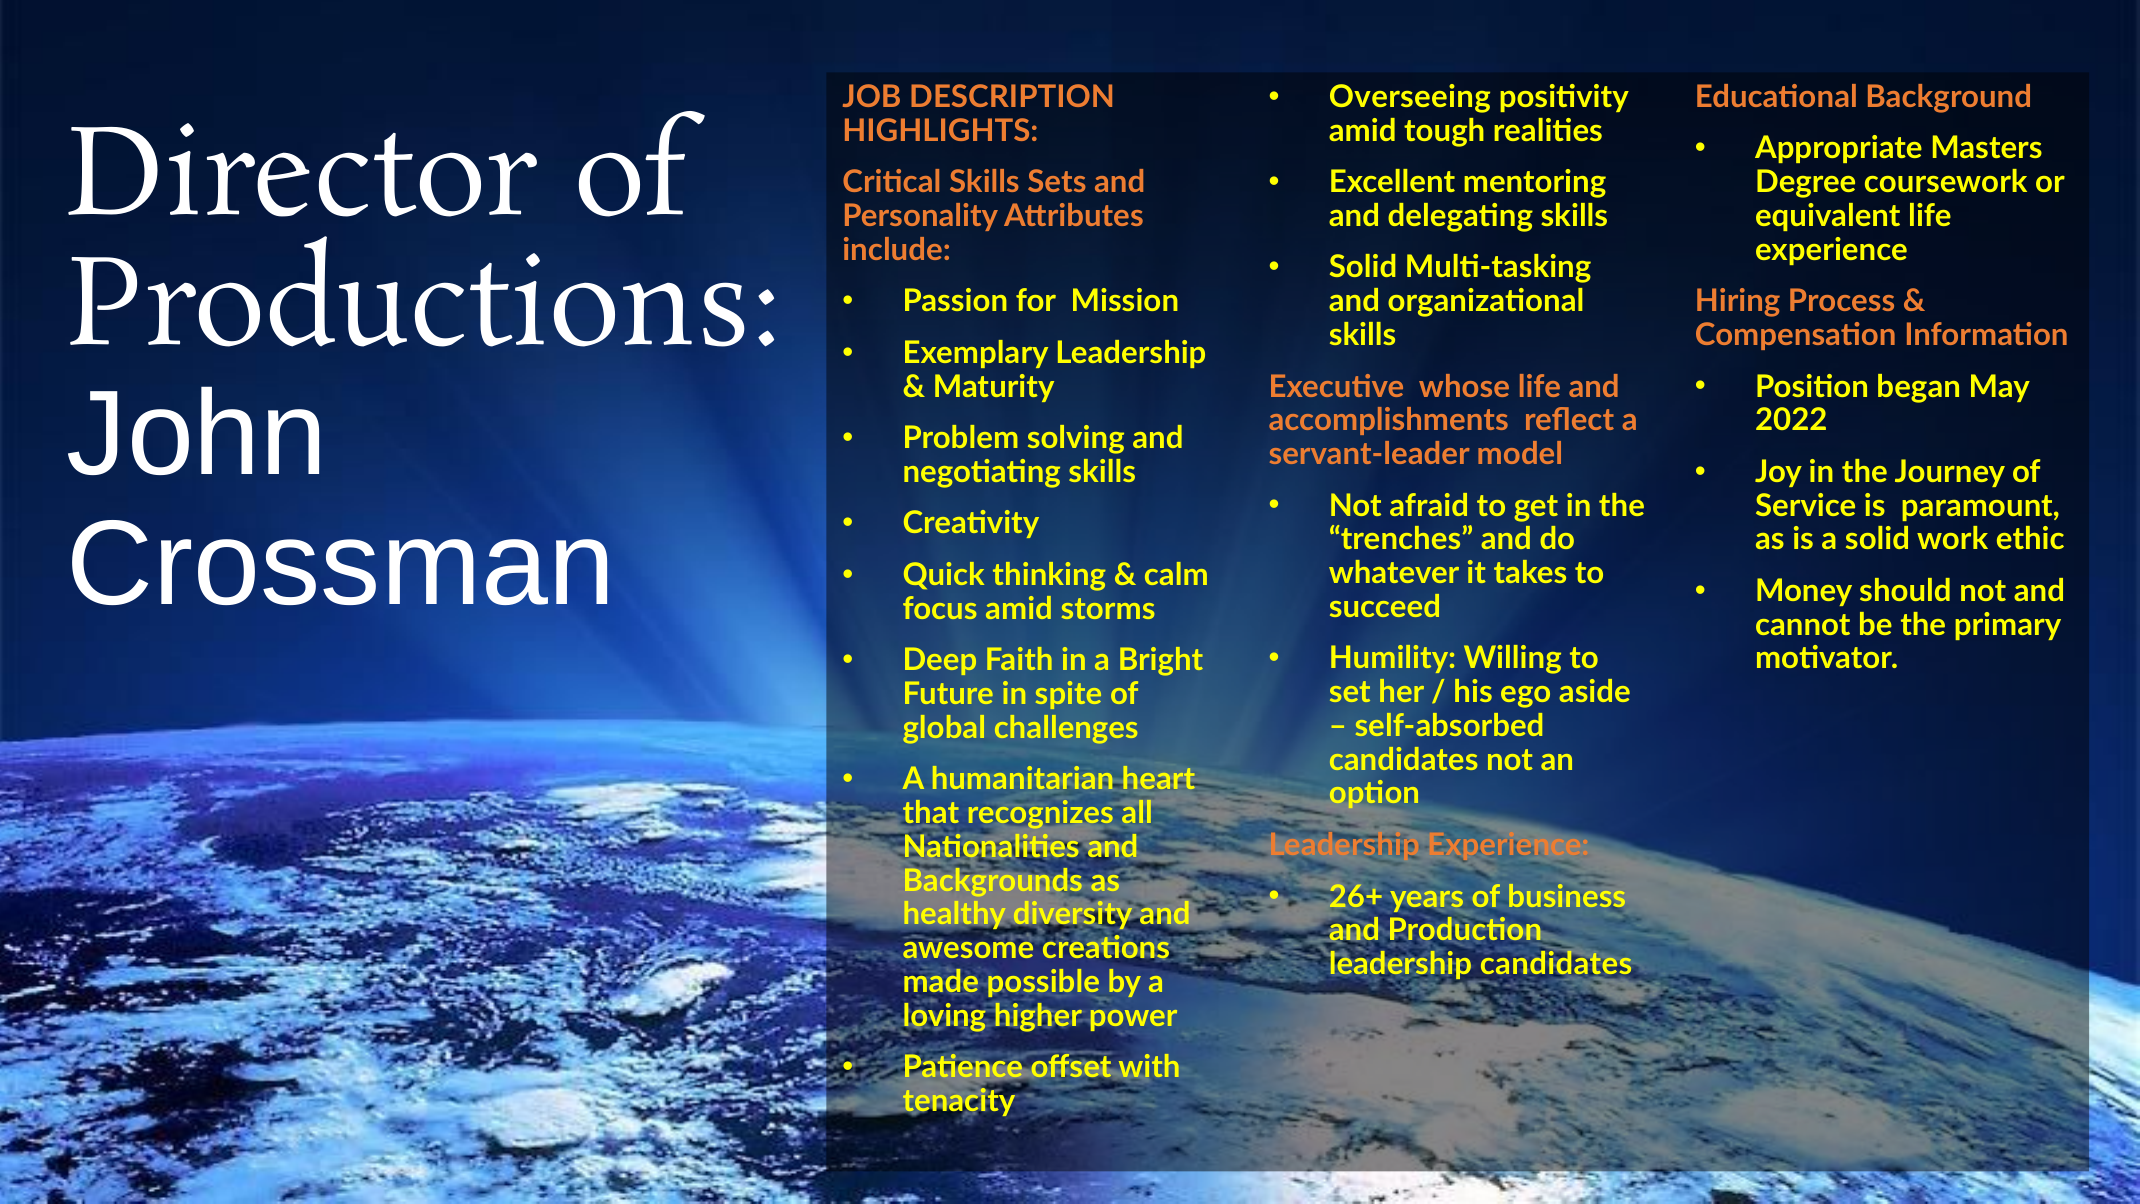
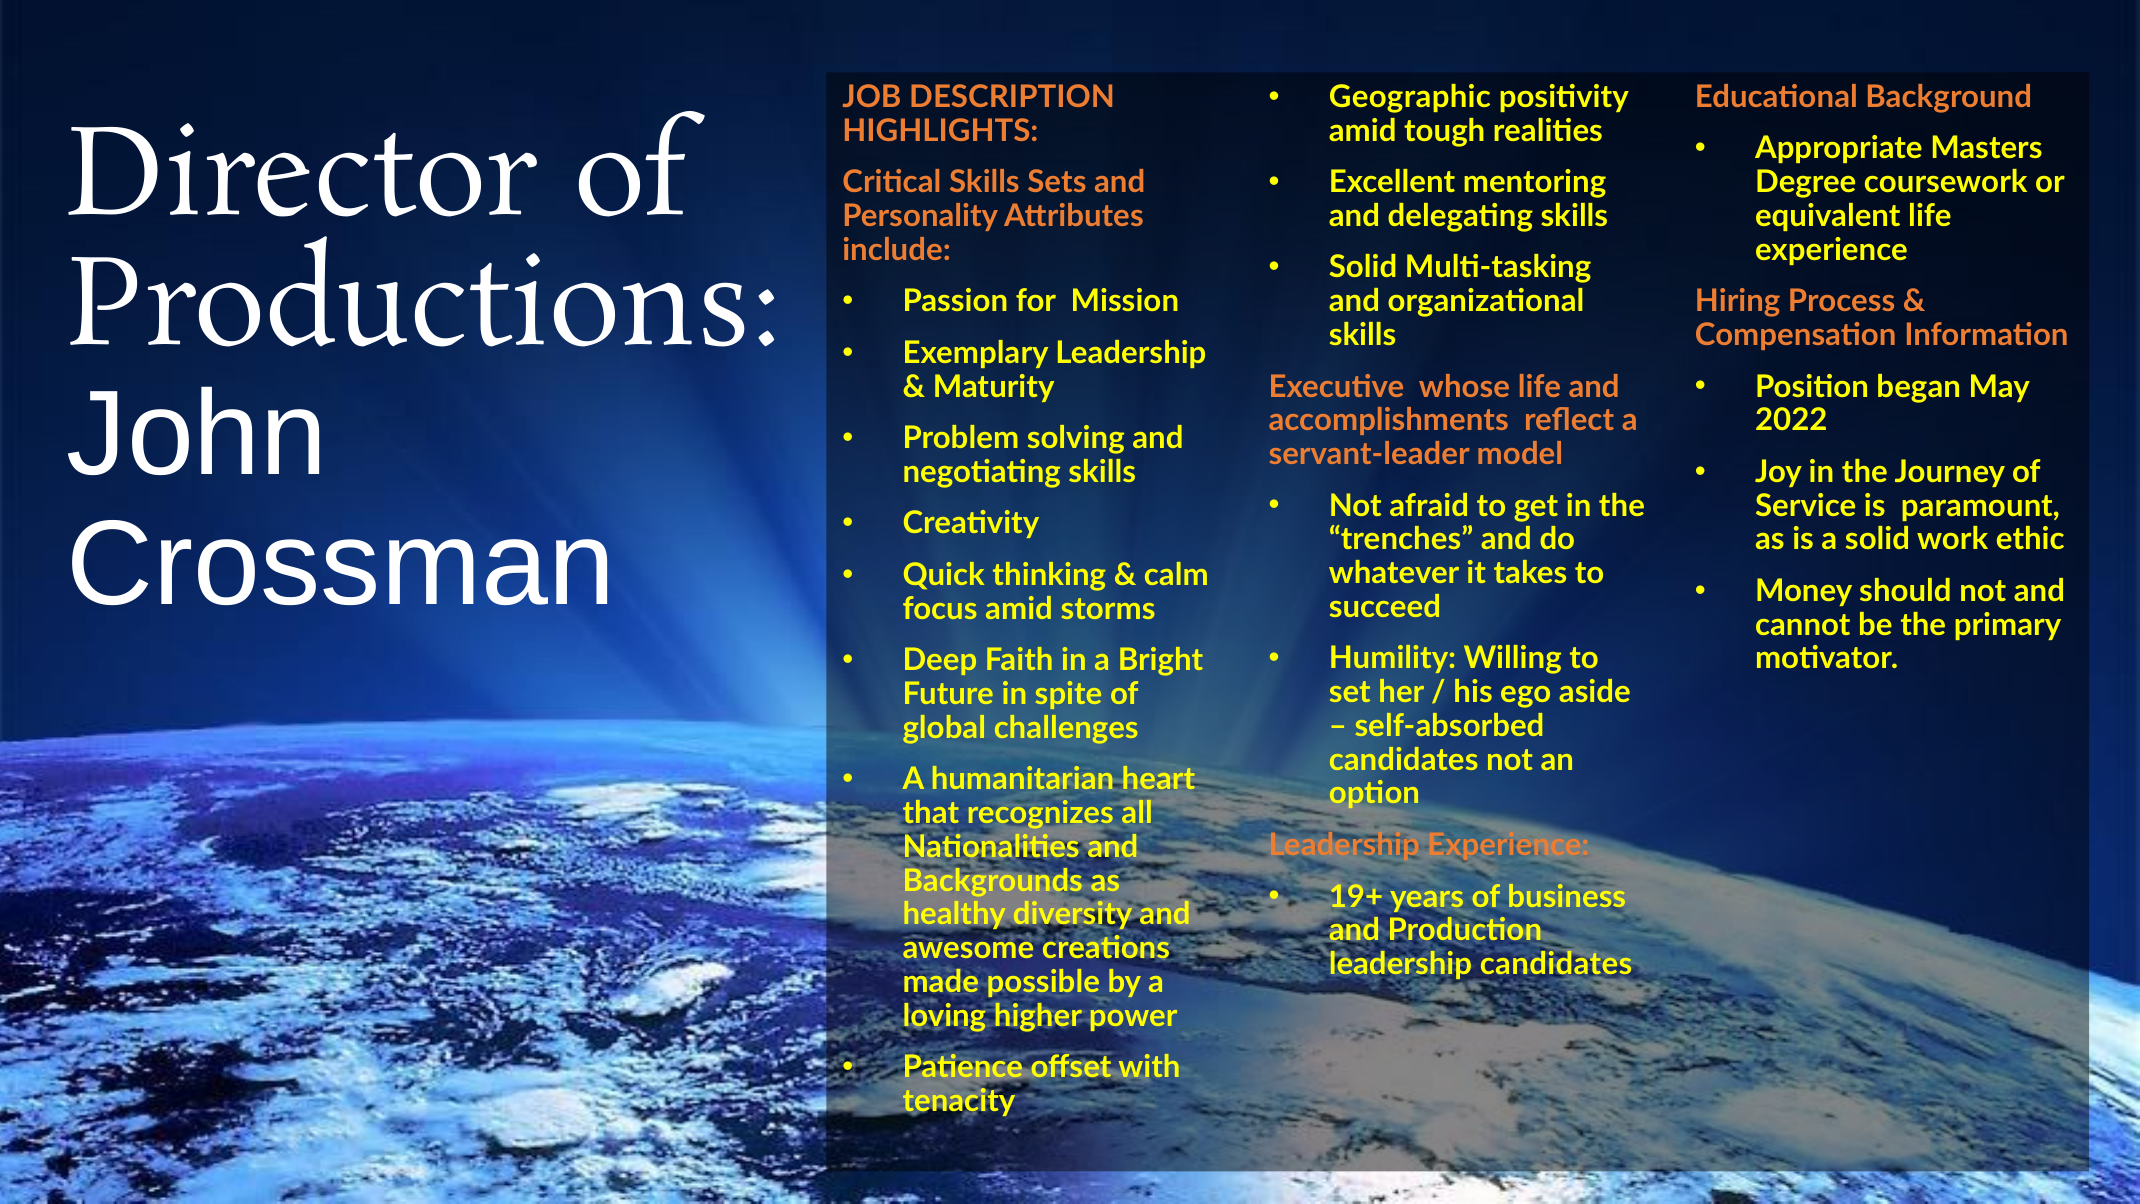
Overseeing: Overseeing -> Geographic
26+: 26+ -> 19+
